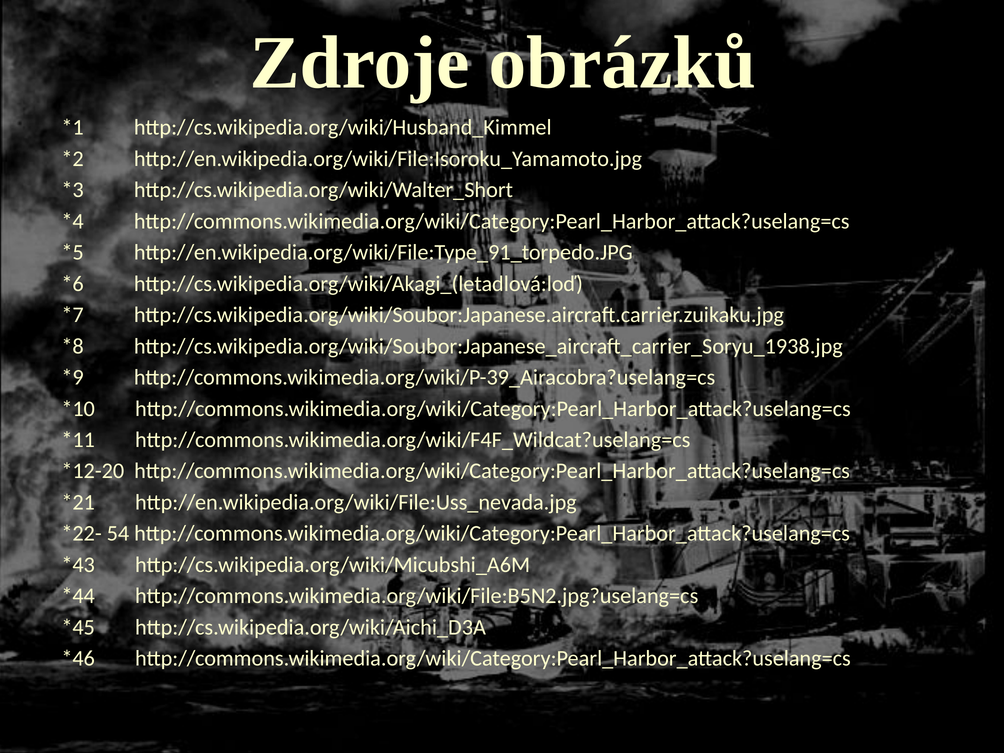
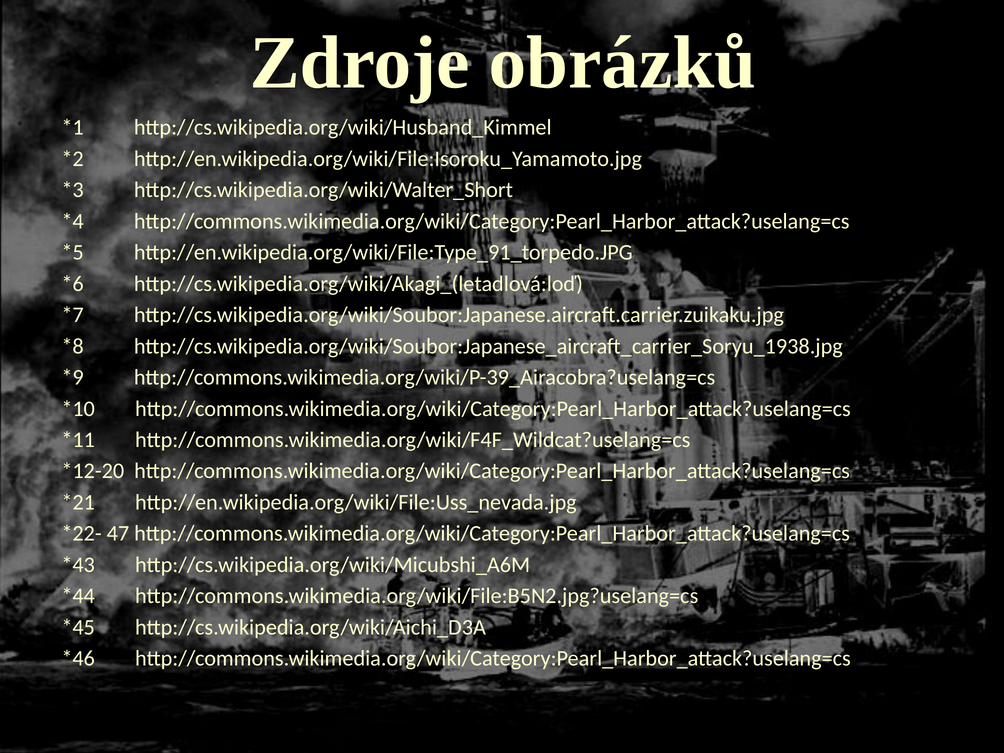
54: 54 -> 47
